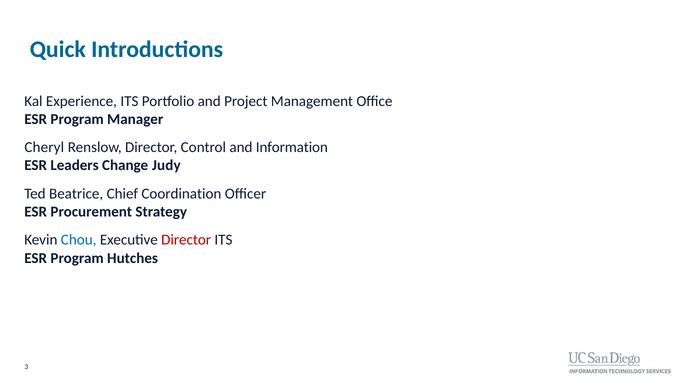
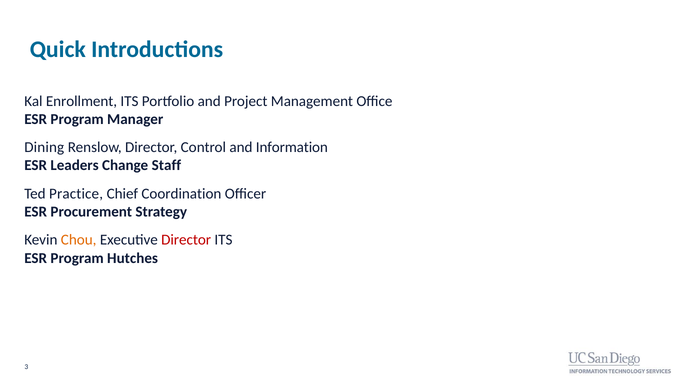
Experience: Experience -> Enrollment
Cheryl: Cheryl -> Dining
Judy: Judy -> Staff
Beatrice: Beatrice -> Practice
Chou colour: blue -> orange
